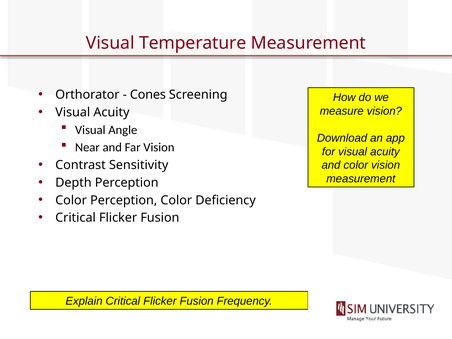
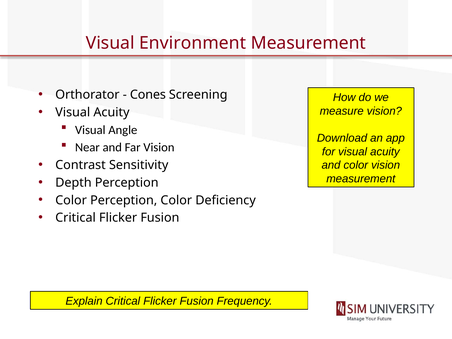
Temperature: Temperature -> Environment
